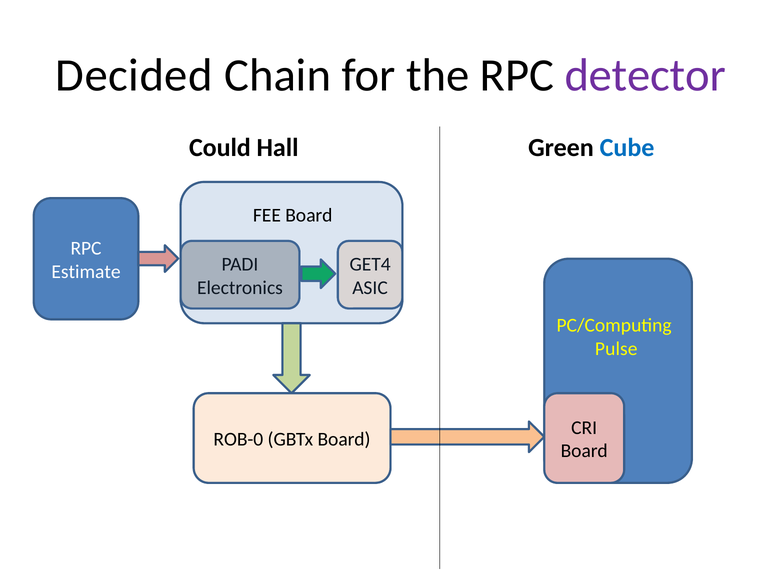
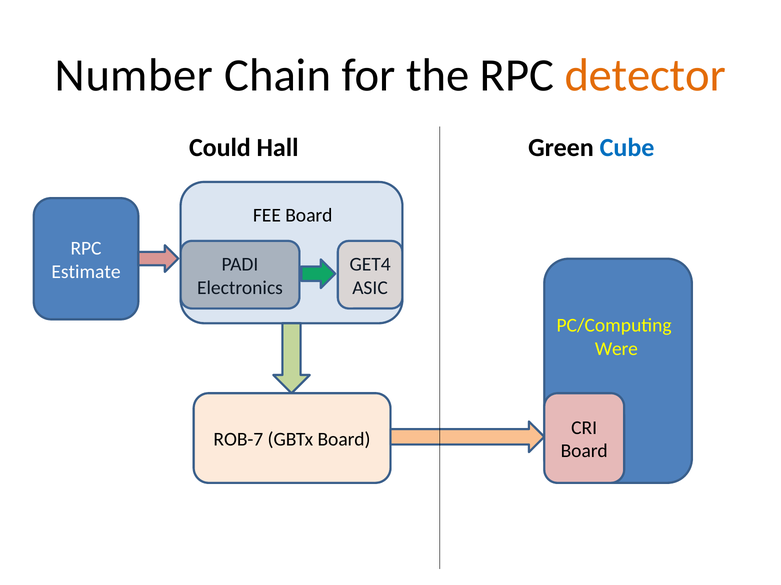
Decided: Decided -> Number
detector colour: purple -> orange
Pulse: Pulse -> Were
ROB-0: ROB-0 -> ROB-7
